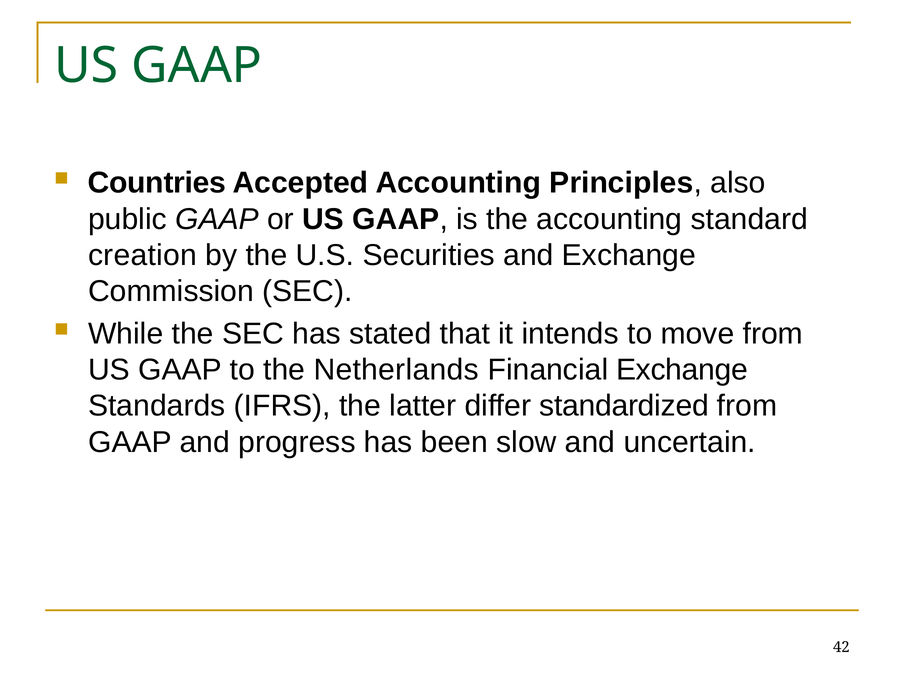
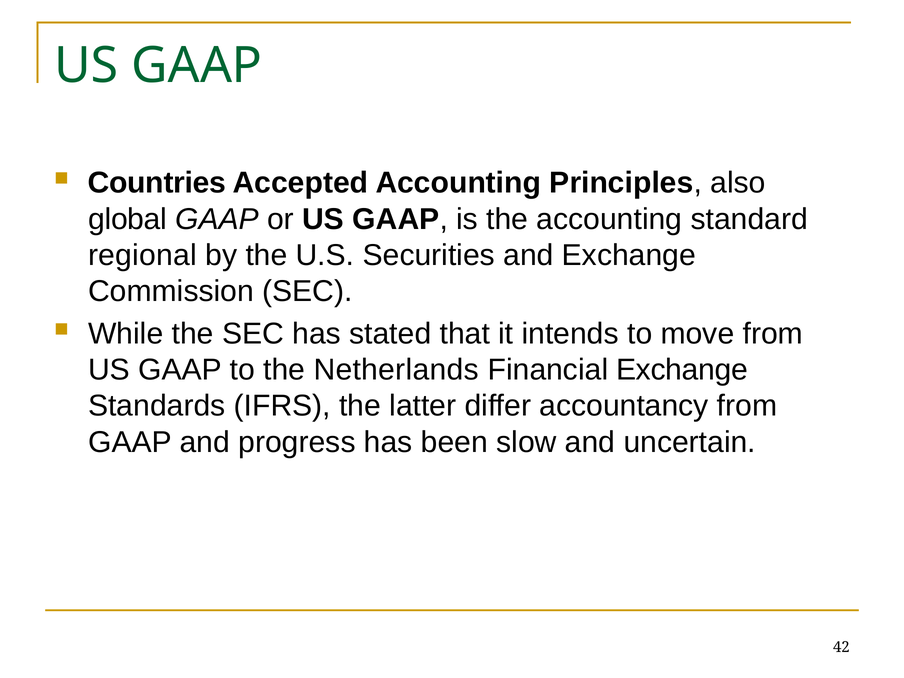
public: public -> global
creation: creation -> regional
standardized: standardized -> accountancy
